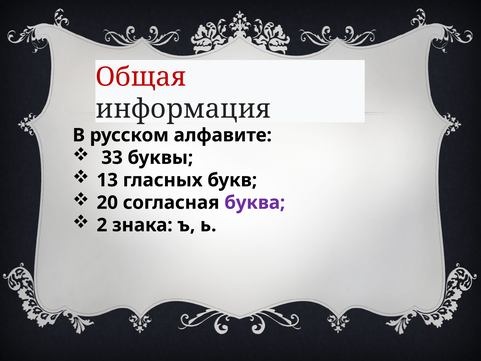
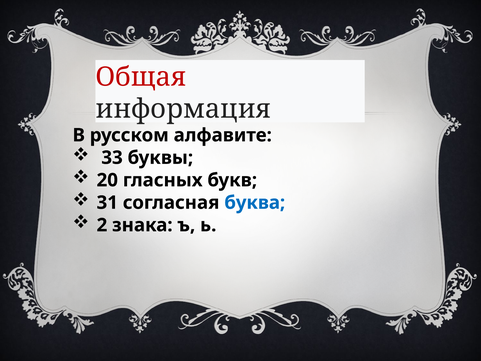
13: 13 -> 20
20: 20 -> 31
буква colour: purple -> blue
